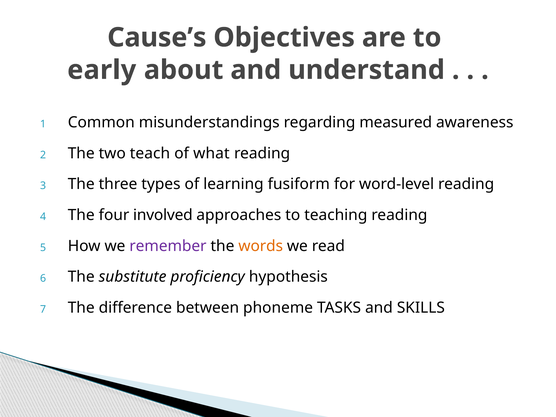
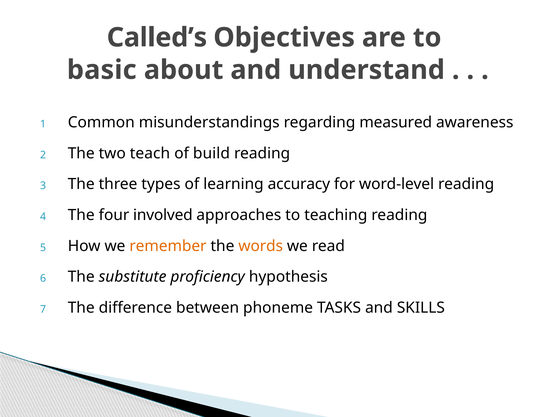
Cause’s: Cause’s -> Called’s
early: early -> basic
what: what -> build
fusiform: fusiform -> accuracy
remember colour: purple -> orange
